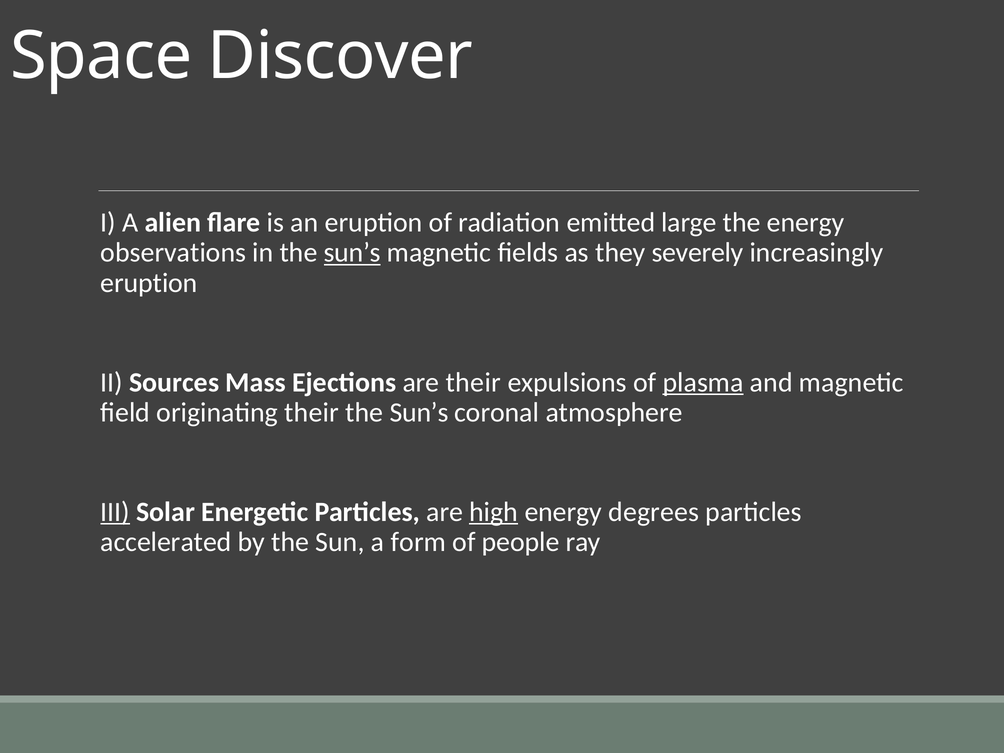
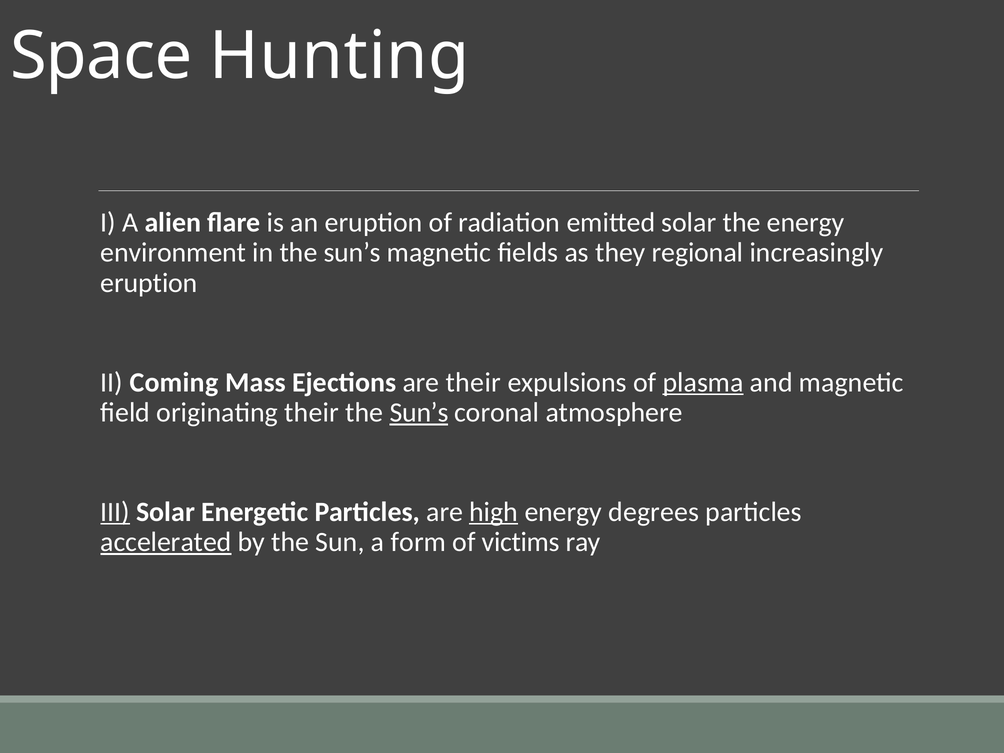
Discover: Discover -> Hunting
emitted large: large -> solar
observations: observations -> environment
sun’s at (352, 253) underline: present -> none
severely: severely -> regional
Sources: Sources -> Coming
Sun’s at (419, 412) underline: none -> present
accelerated underline: none -> present
people: people -> victims
